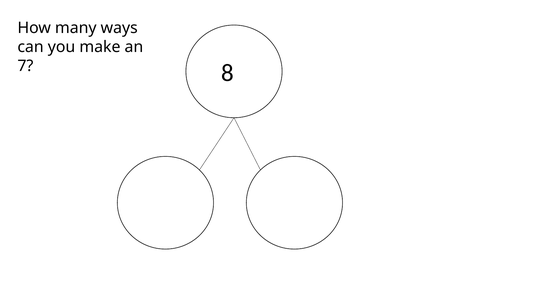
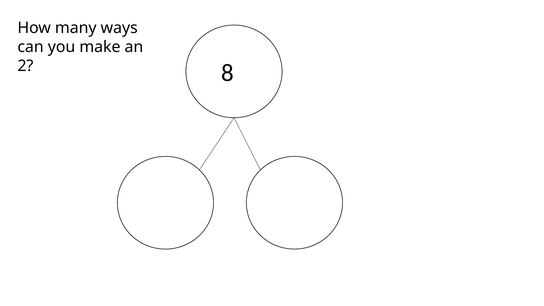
7: 7 -> 2
